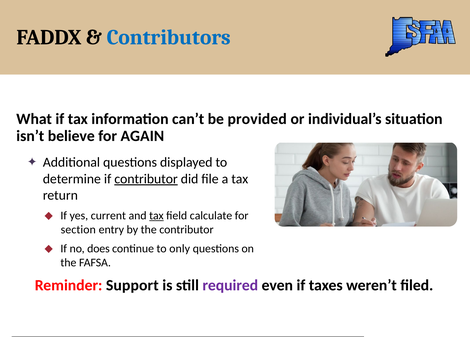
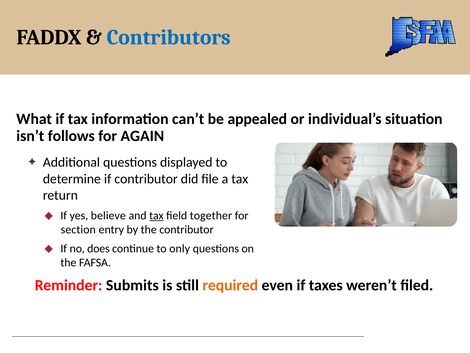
provided: provided -> appealed
believe: believe -> follows
contributor at (146, 179) underline: present -> none
current: current -> believe
calculate: calculate -> together
Support: Support -> Submits
required colour: purple -> orange
